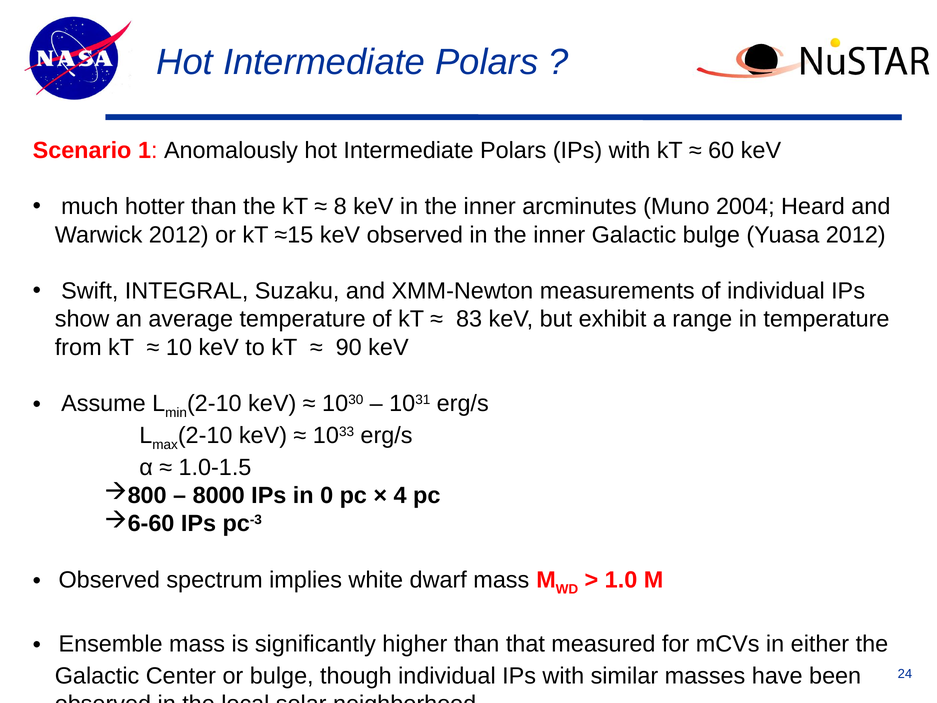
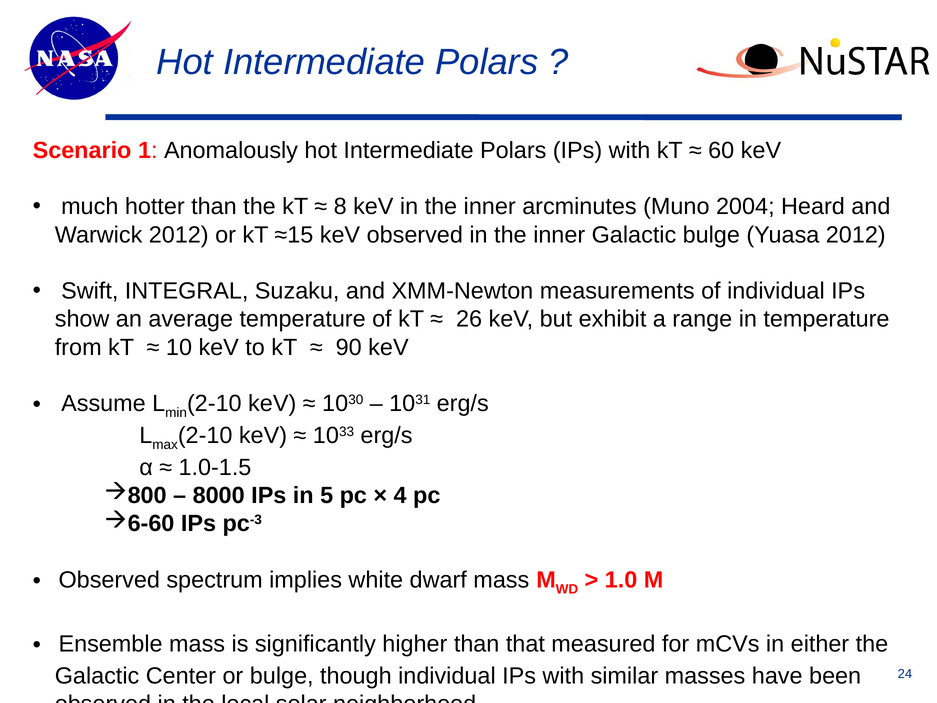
83: 83 -> 26
0: 0 -> 5
